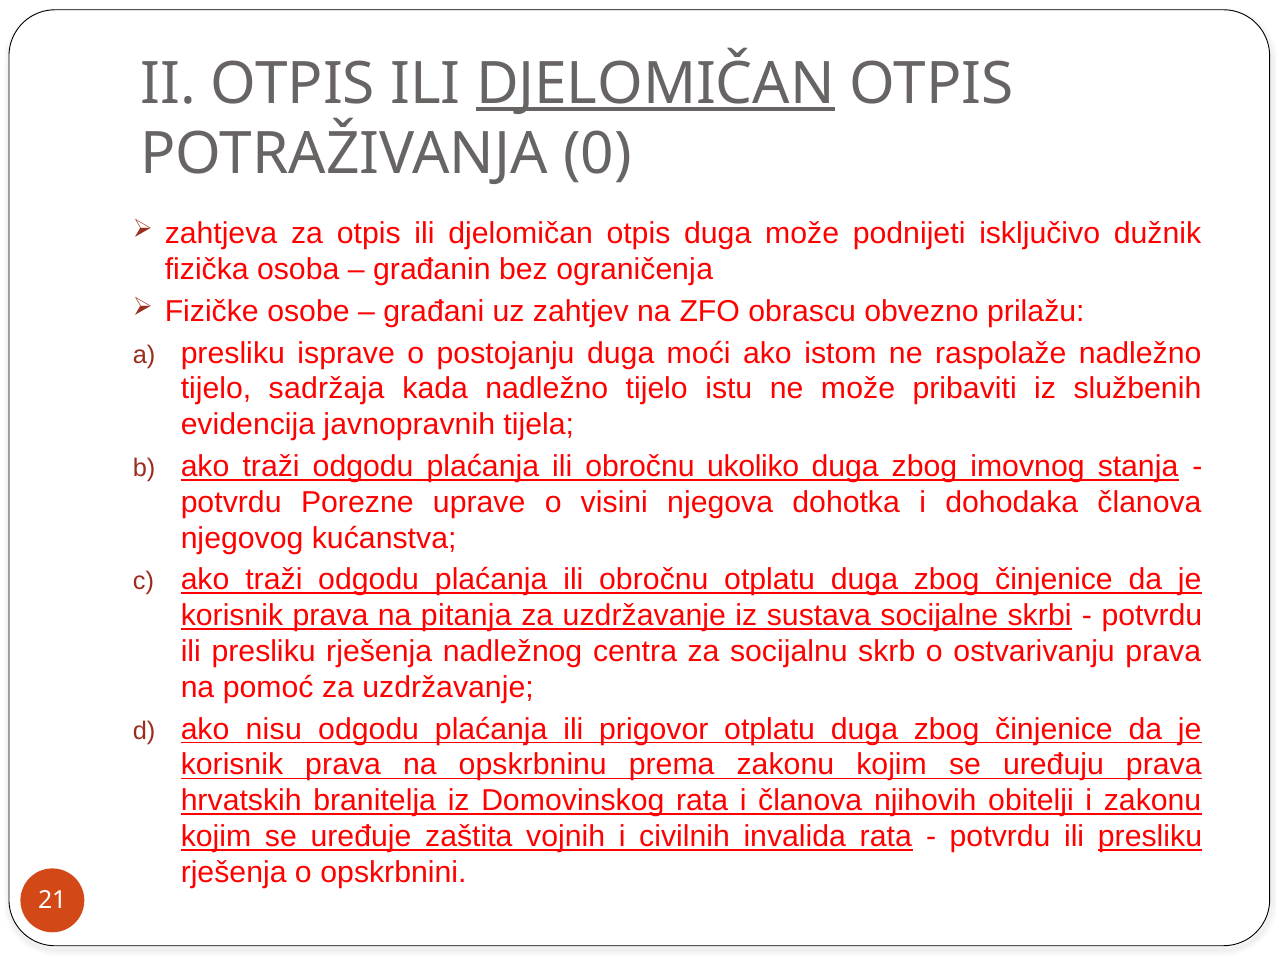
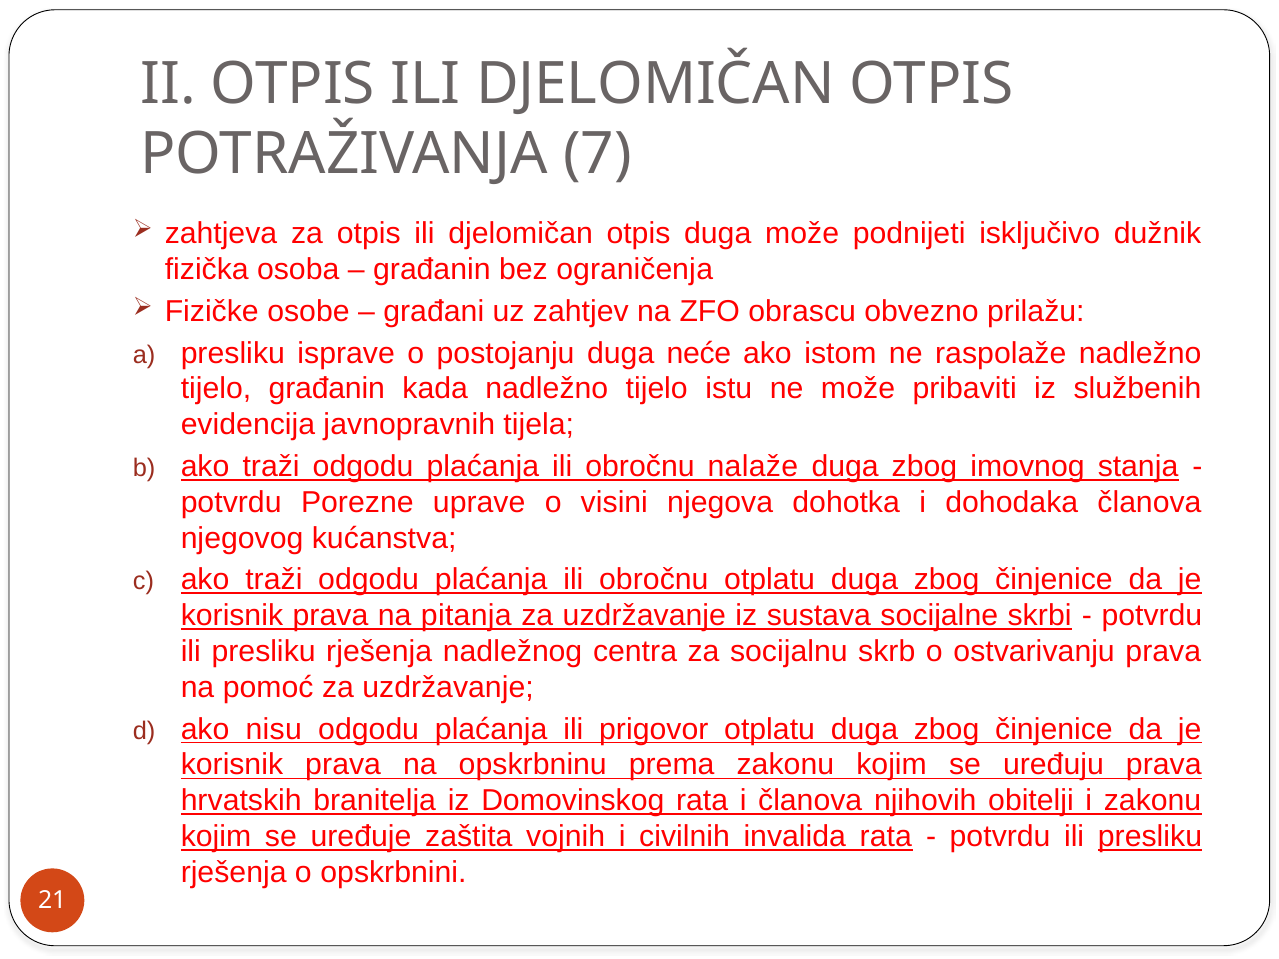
DJELOMIČAN at (655, 84) underline: present -> none
0: 0 -> 7
moći: moći -> neće
tijelo sadržaja: sadržaja -> građanin
ukoliko: ukoliko -> nalaže
